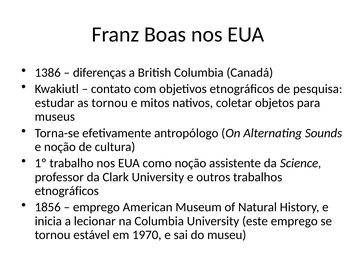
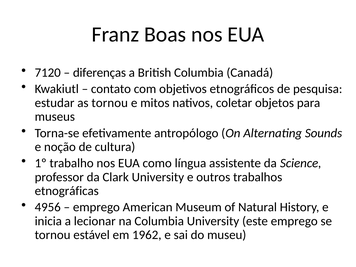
1386: 1386 -> 7120
como noção: noção -> língua
etnográficos at (67, 191): etnográficos -> etnográficas
1856: 1856 -> 4956
1970: 1970 -> 1962
